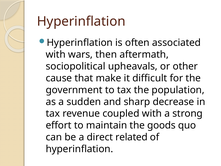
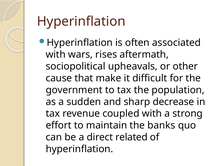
then: then -> rises
goods: goods -> banks
